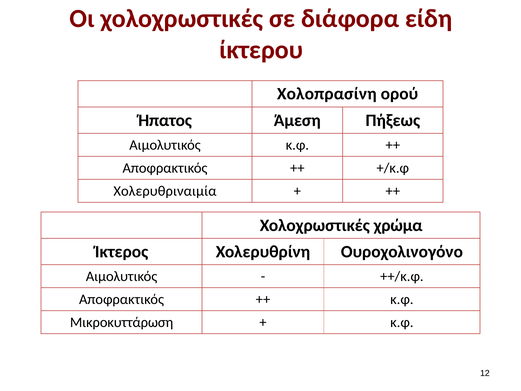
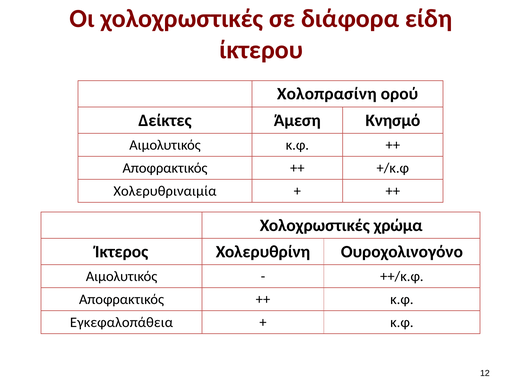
Ήπατος: Ήπατος -> Δείκτες
Πήξεως: Πήξεως -> Κνησμό
Μικροκυττάρωση: Μικροκυττάρωση -> Εγκεφαλοπάθεια
